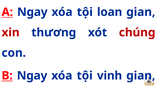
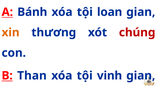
A Ngay: Ngay -> Bánh
xin at (11, 33) colour: red -> orange
B Ngay: Ngay -> Than
